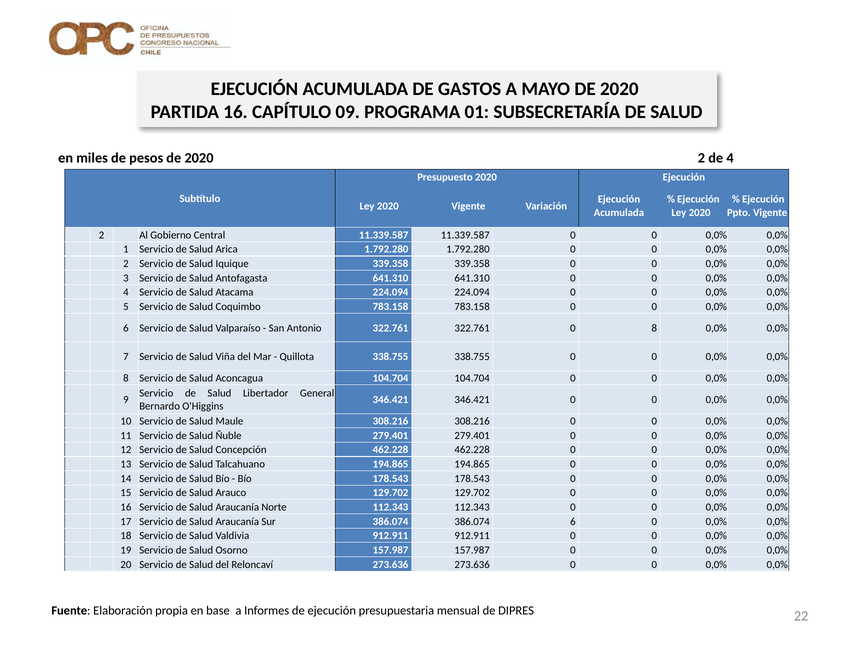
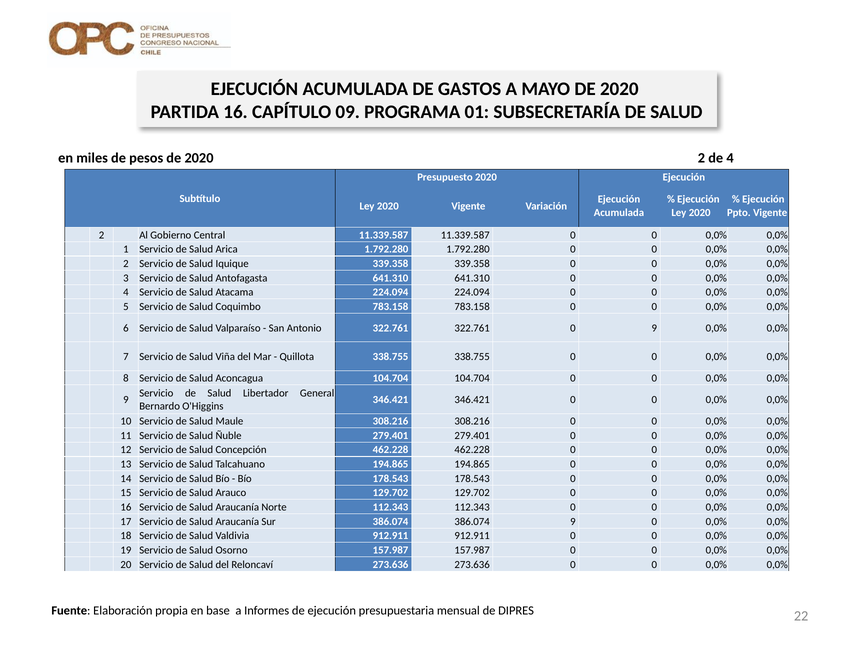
0 8: 8 -> 9
386.074 6: 6 -> 9
